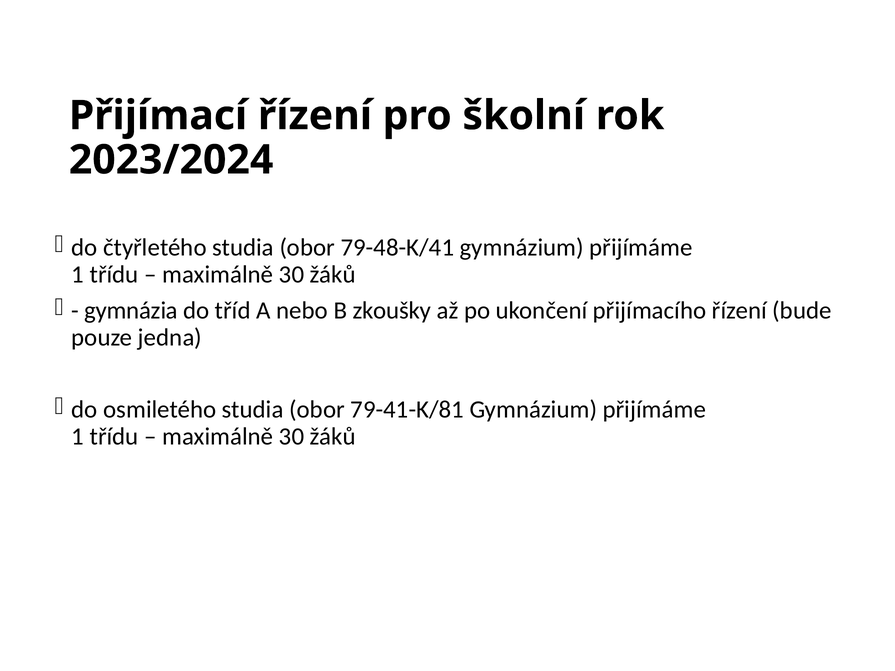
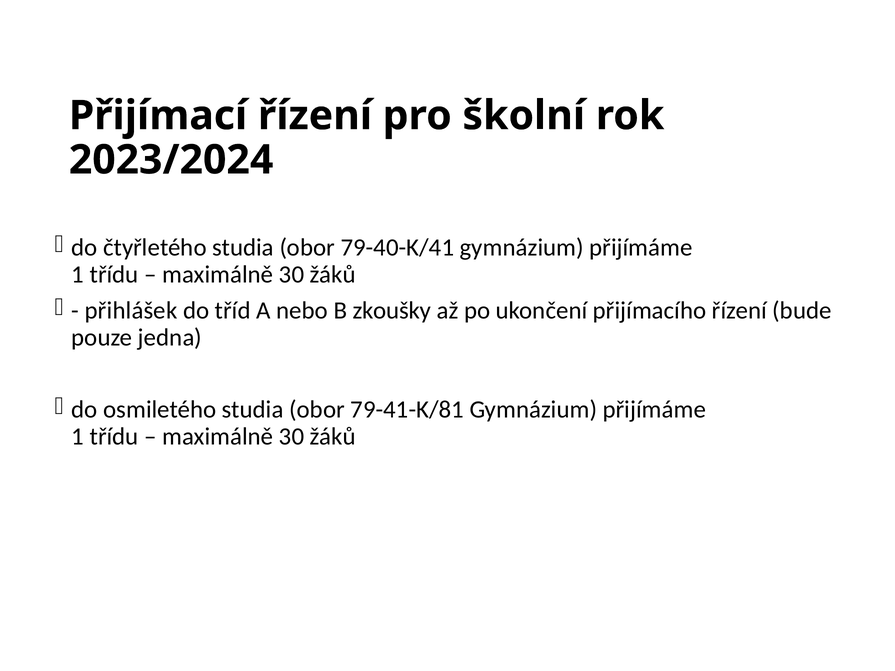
79-48-K/41: 79-48-K/41 -> 79-40-K/41
gymnázia: gymnázia -> přihlášek
